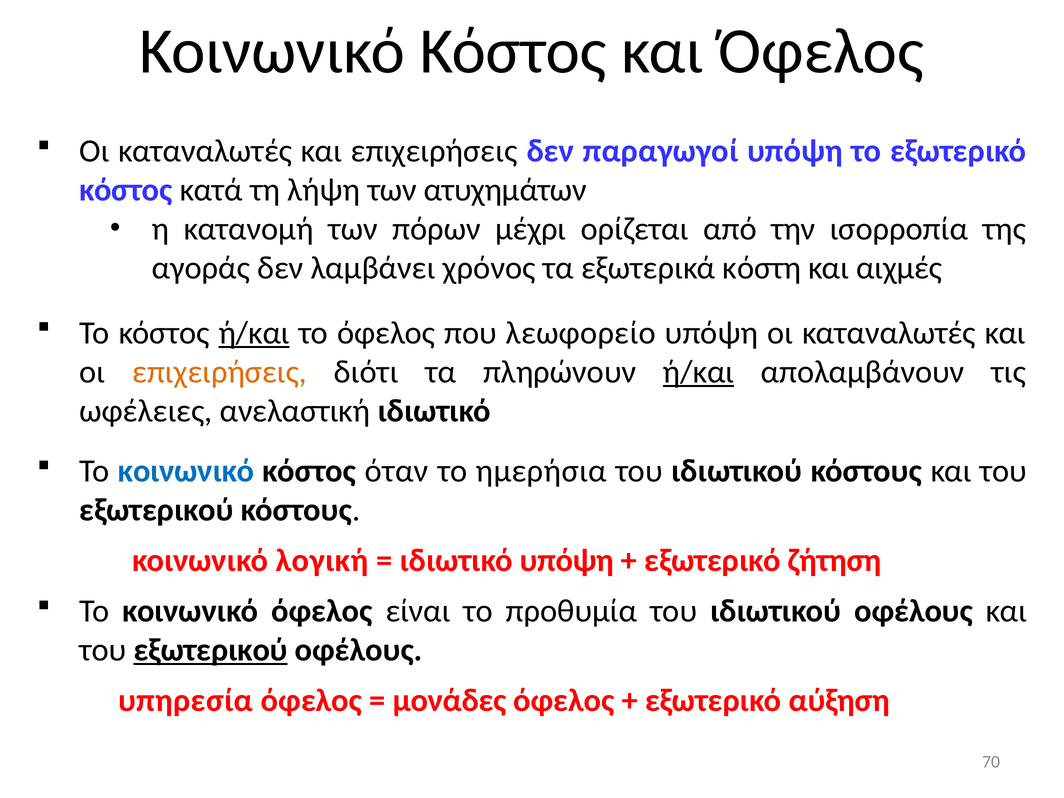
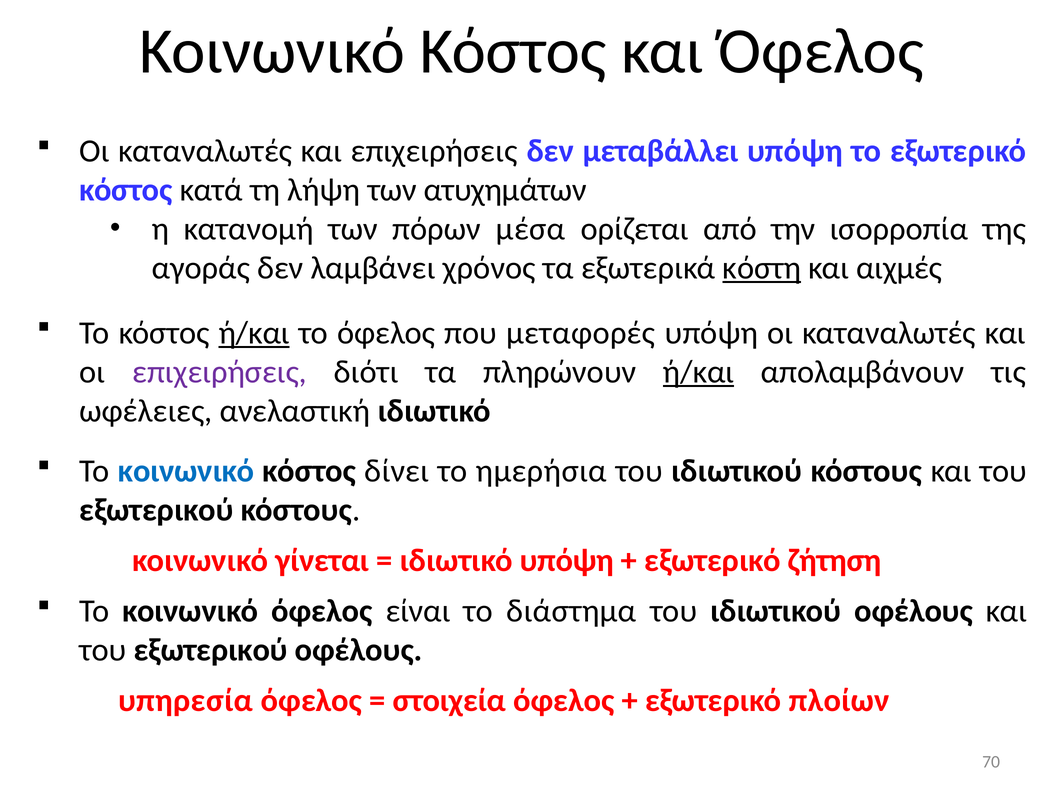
παραγωγοί: παραγωγοί -> μεταβάλλει
μέχρι: μέχρι -> μέσα
κόστη underline: none -> present
λεωφορείο: λεωφορείο -> μεταφορές
επιχειρήσεις at (220, 372) colour: orange -> purple
όταν: όταν -> δίνει
λογική: λογική -> γίνεται
προθυμία: προθυμία -> διάστημα
εξωτερικού at (211, 650) underline: present -> none
μονάδες: μονάδες -> στοιχεία
αύξηση: αύξηση -> πλοίων
